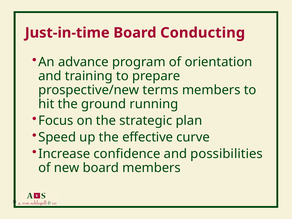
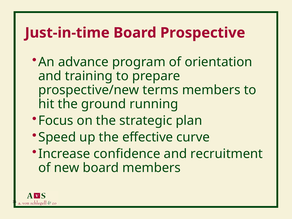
Conducting: Conducting -> Prospective
possibilities: possibilities -> recruitment
